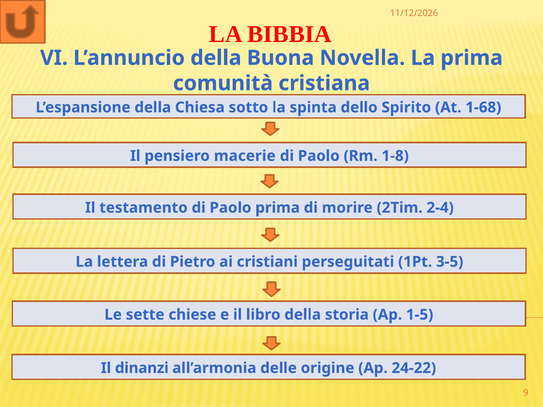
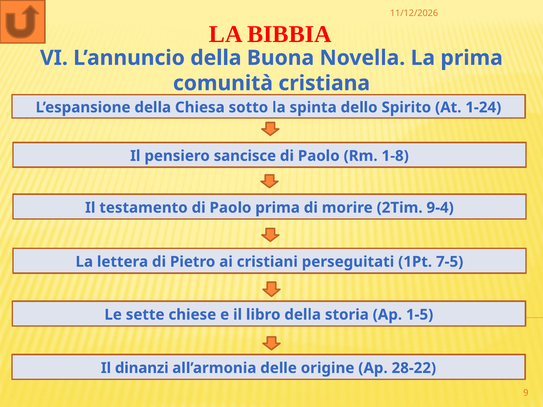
1-68: 1-68 -> 1-24
macerie: macerie -> sancisce
2-4: 2-4 -> 9-4
3-5: 3-5 -> 7-5
24-22: 24-22 -> 28-22
